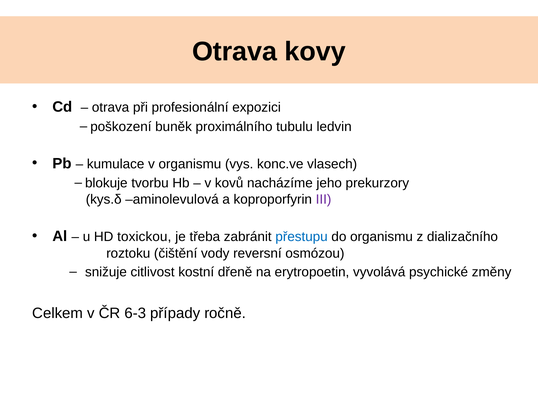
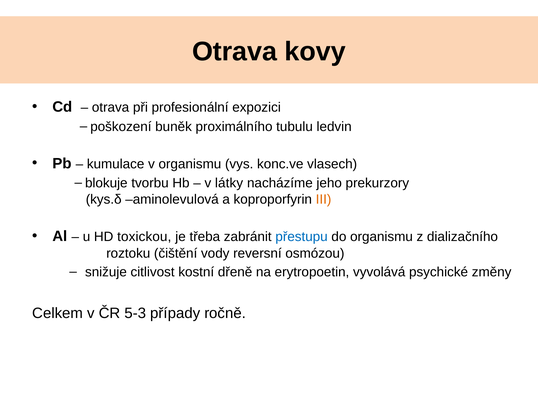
kovů: kovů -> látky
III colour: purple -> orange
6-3: 6-3 -> 5-3
